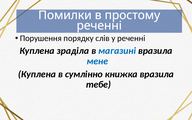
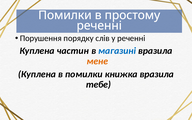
зраділа: зраділа -> частин
мене colour: blue -> orange
в сумлінно: сумлінно -> помилки
